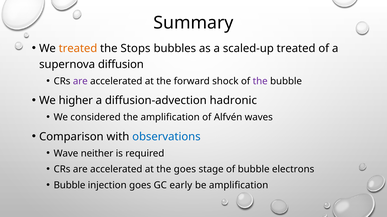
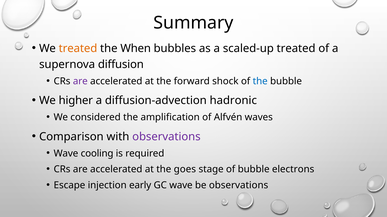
Stops: Stops -> When
the at (260, 81) colour: purple -> blue
observations at (166, 137) colour: blue -> purple
neither: neither -> cooling
Bubble at (70, 186): Bubble -> Escape
injection goes: goes -> early
GC early: early -> wave
be amplification: amplification -> observations
